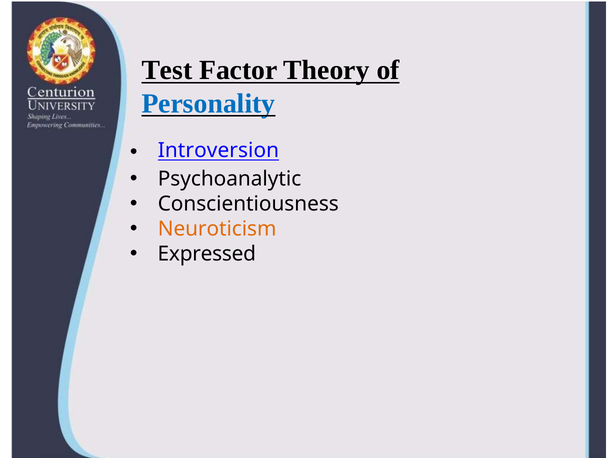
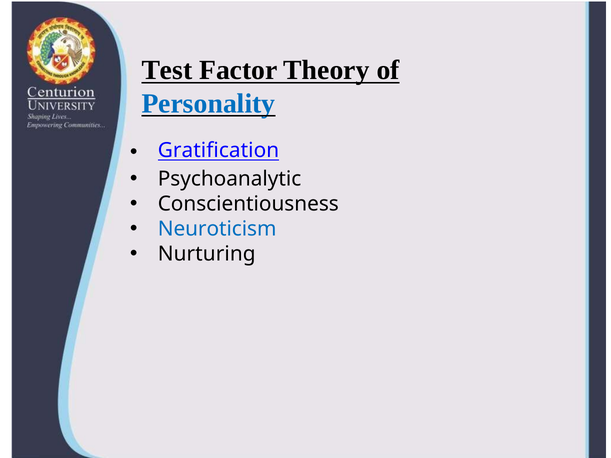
Introversion: Introversion -> Gratification
Neuroticism colour: orange -> blue
Expressed: Expressed -> Nurturing
